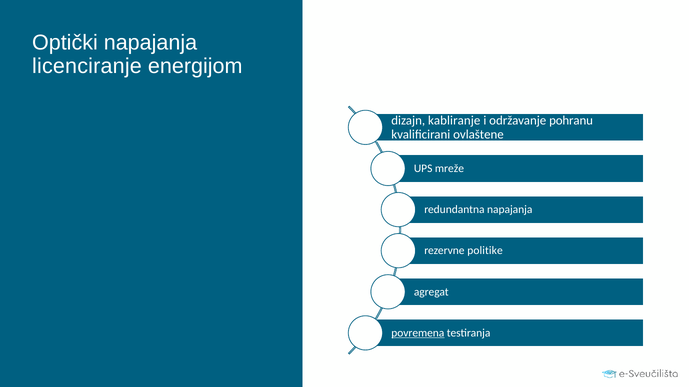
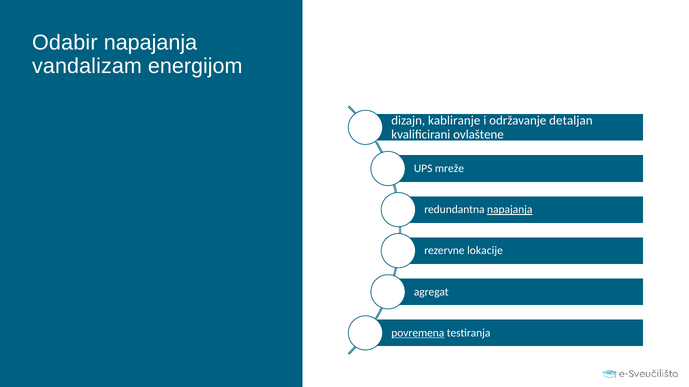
Optički: Optički -> Odabir
licenciranje: licenciranje -> vandalizam
pohranu: pohranu -> detaljan
napajanja at (510, 210) underline: none -> present
politike: politike -> lokacije
